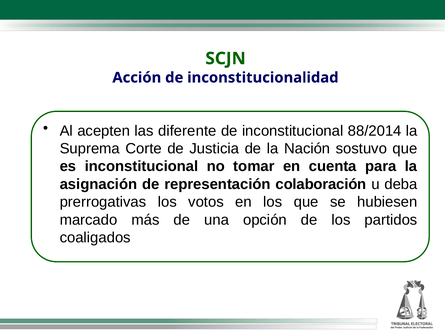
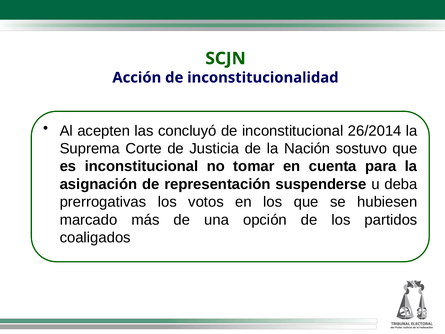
diferente: diferente -> concluyó
88/2014: 88/2014 -> 26/2014
colaboración: colaboración -> suspenderse
